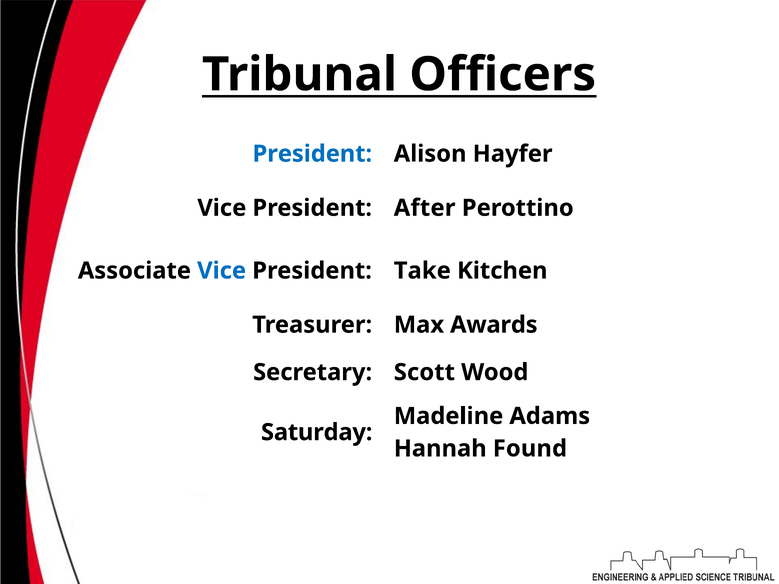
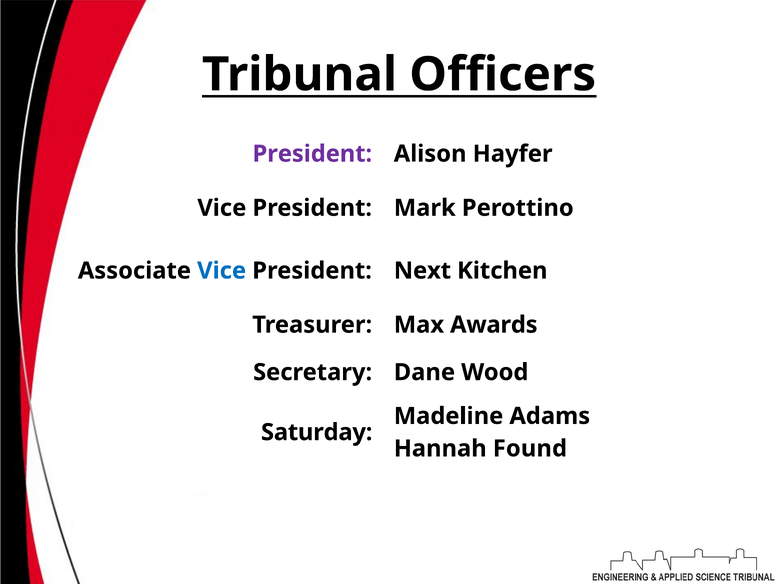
President at (312, 154) colour: blue -> purple
After: After -> Mark
Take: Take -> Next
Scott: Scott -> Dane
